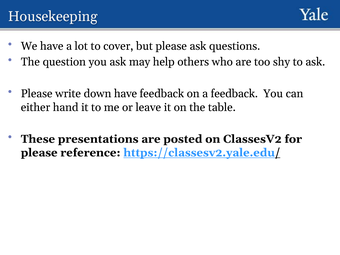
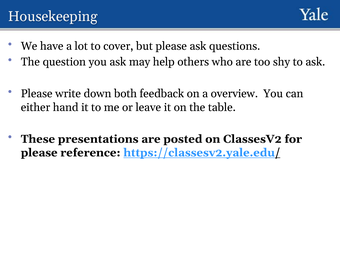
down have: have -> both
a feedback: feedback -> overview
